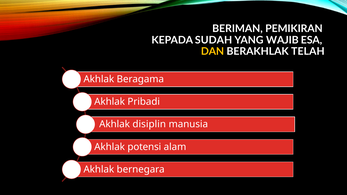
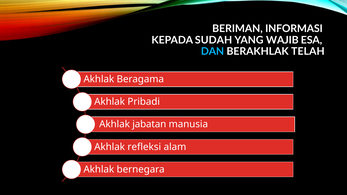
PEMIKIRAN: PEMIKIRAN -> INFORMASI
DAN colour: yellow -> light blue
disiplin: disiplin -> jabatan
potensi: potensi -> refleksi
